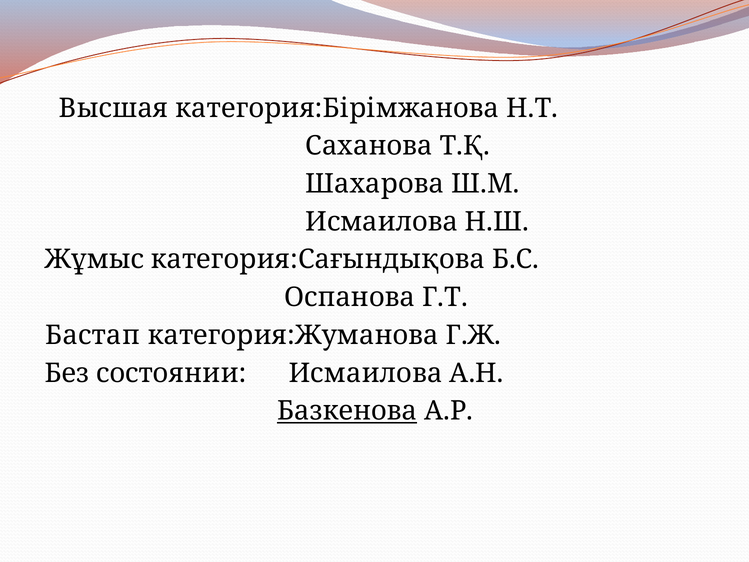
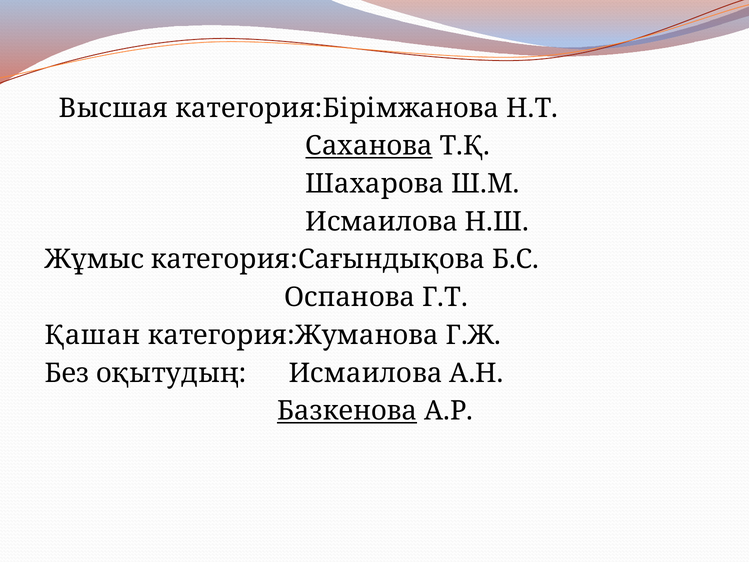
Саханова underline: none -> present
Бастап: Бастап -> Қашан
состоянии: состоянии -> оқытудың
